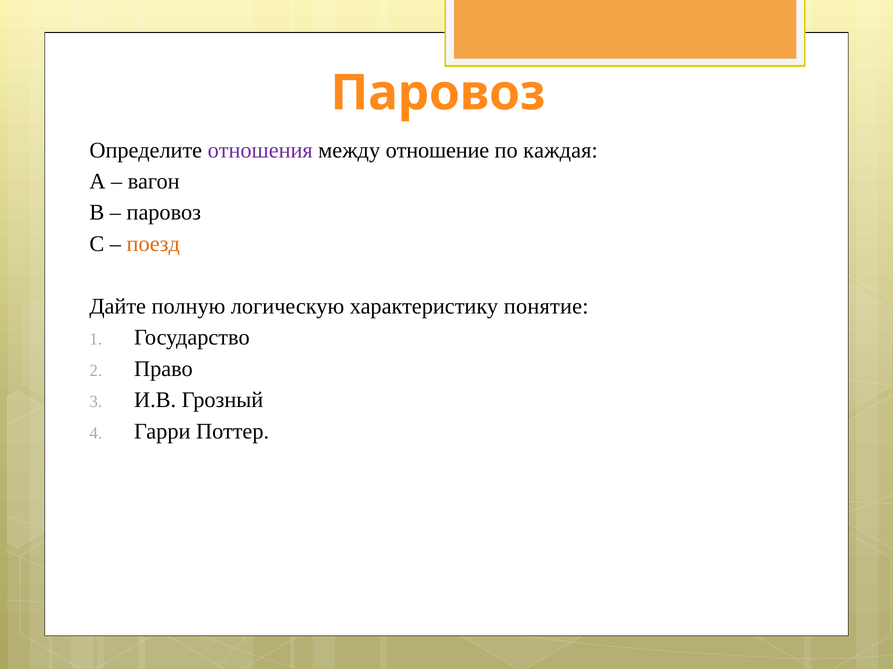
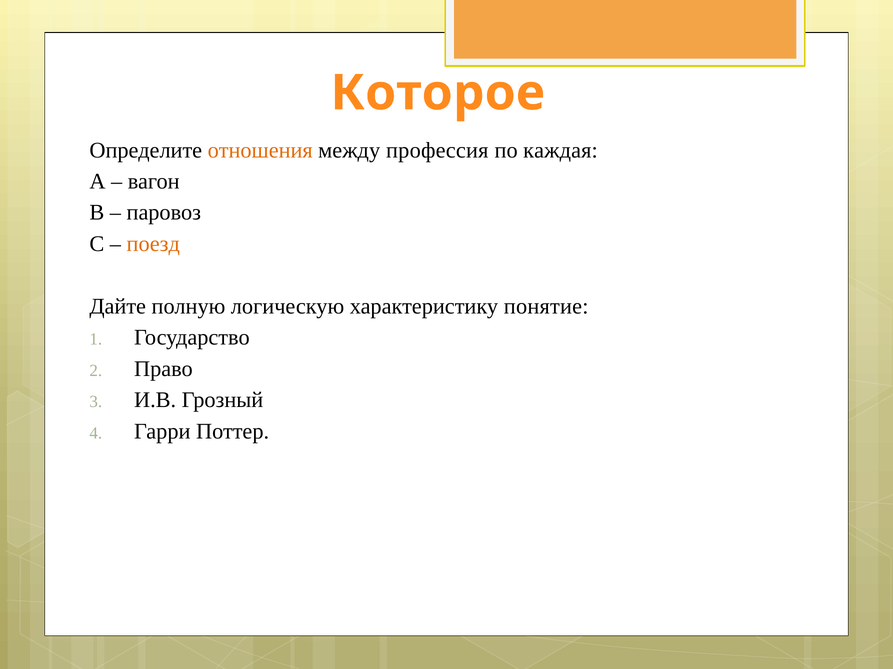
Паровоз at (438, 93): Паровоз -> Которое
отношения colour: purple -> orange
отношение: отношение -> профессия
